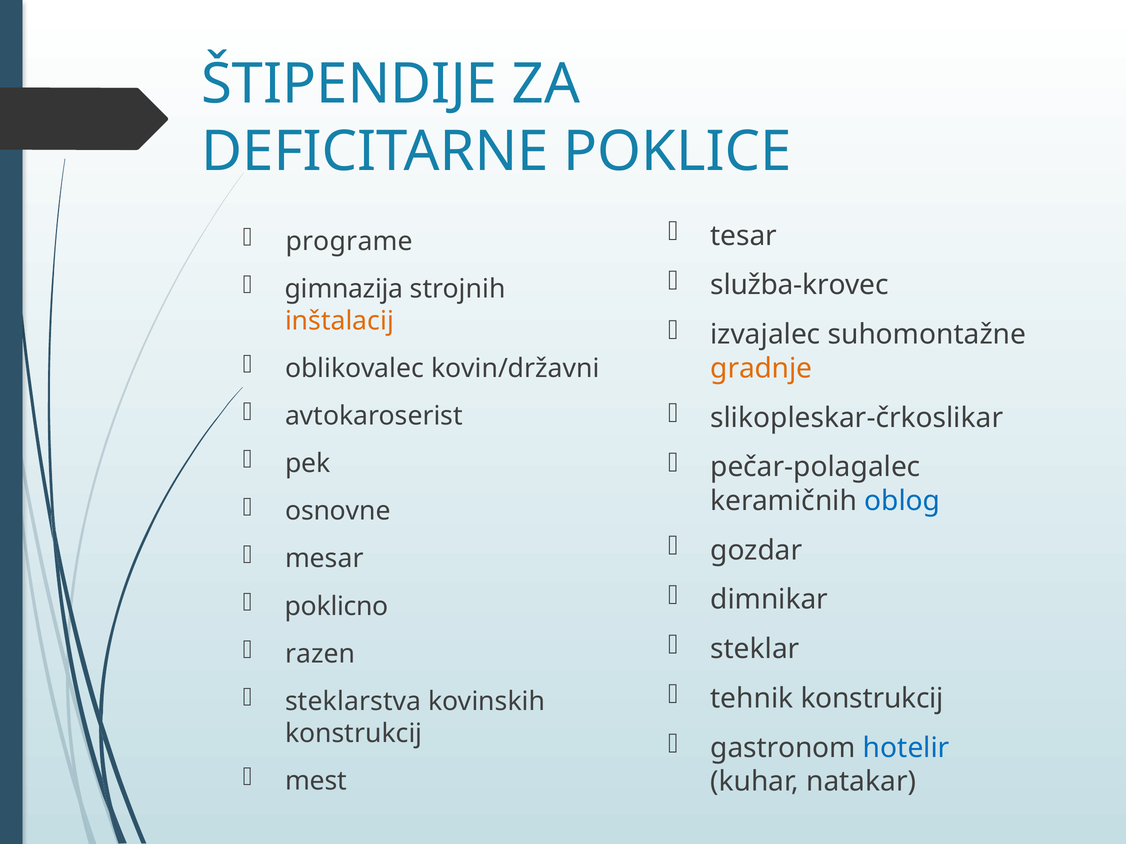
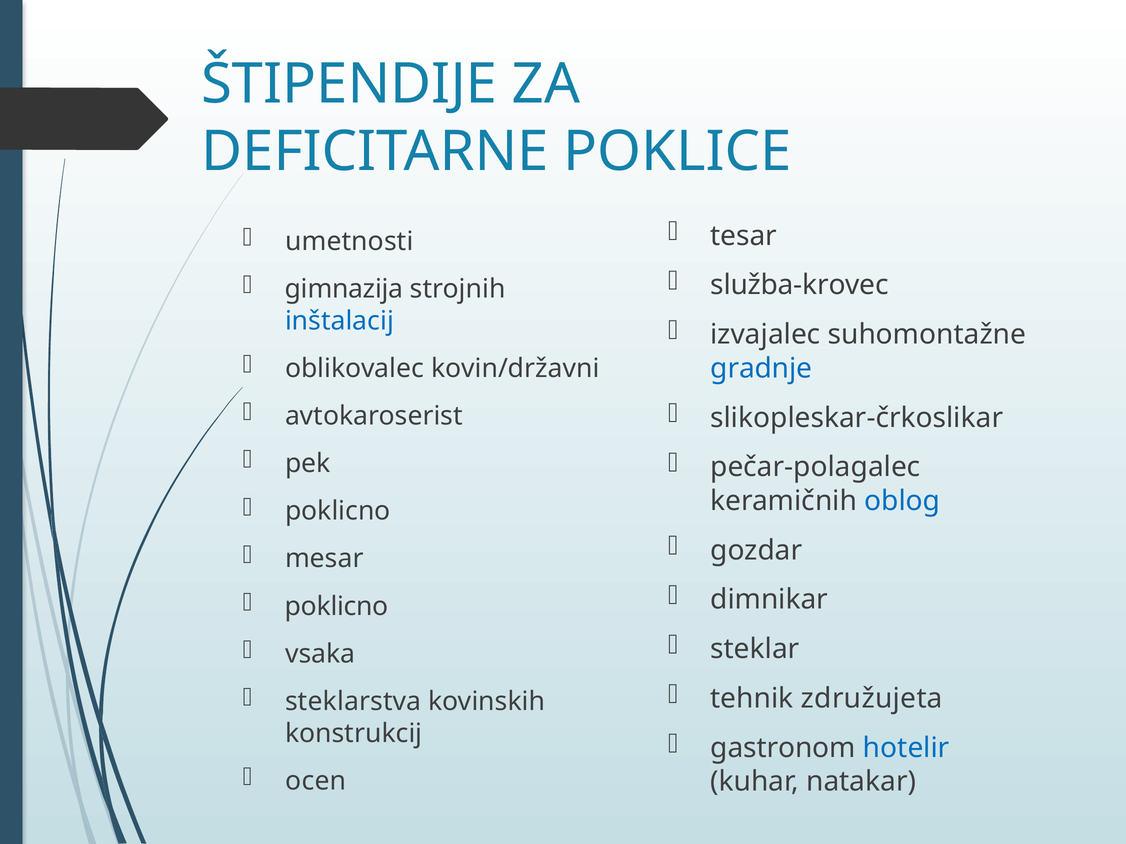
programe: programe -> umetnosti
inštalacij colour: orange -> blue
gradnje colour: orange -> blue
osnovne at (338, 511): osnovne -> poklicno
razen: razen -> vsaka
tehnik konstrukcij: konstrukcij -> združujeta
mest: mest -> ocen
